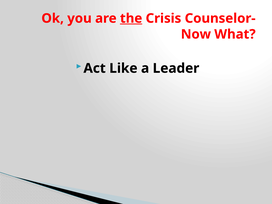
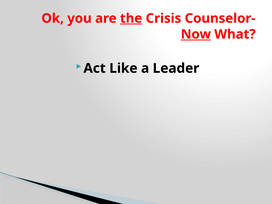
Now underline: none -> present
